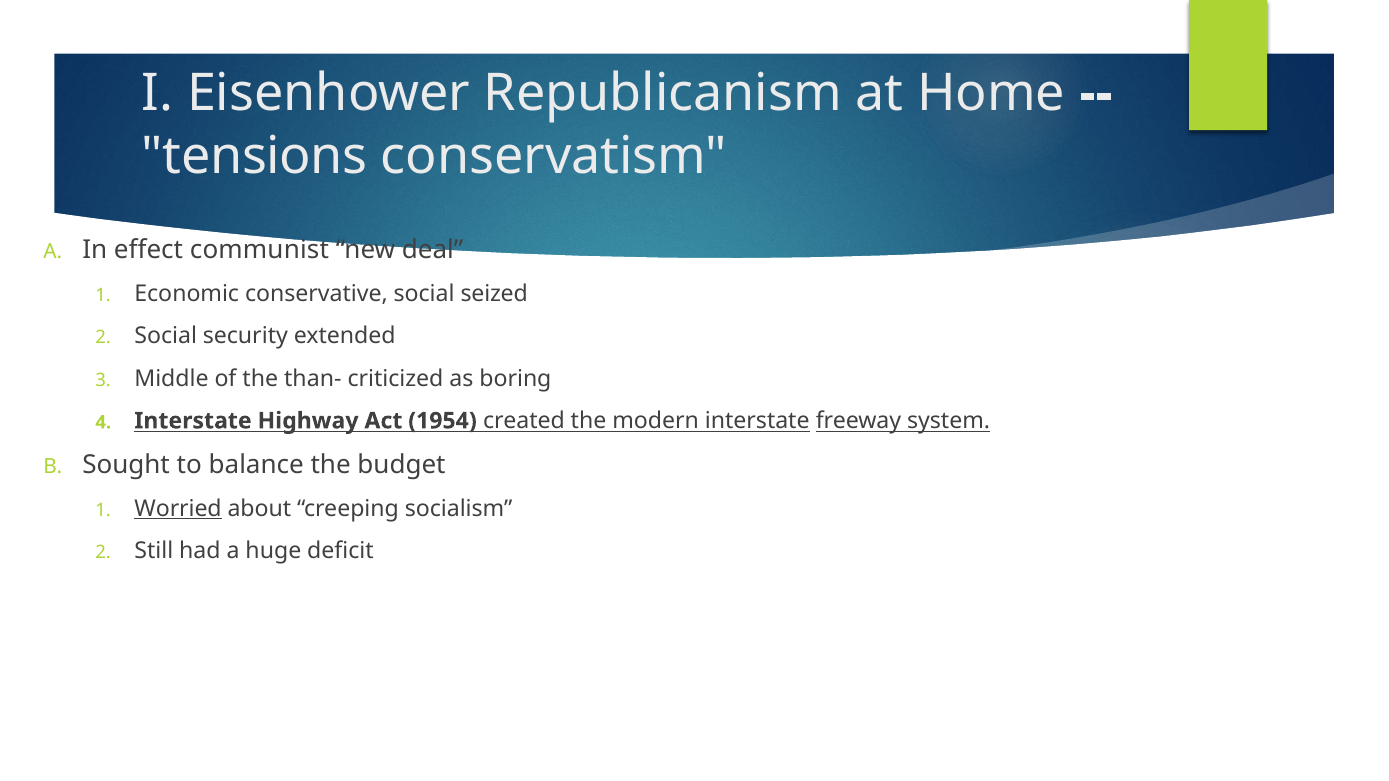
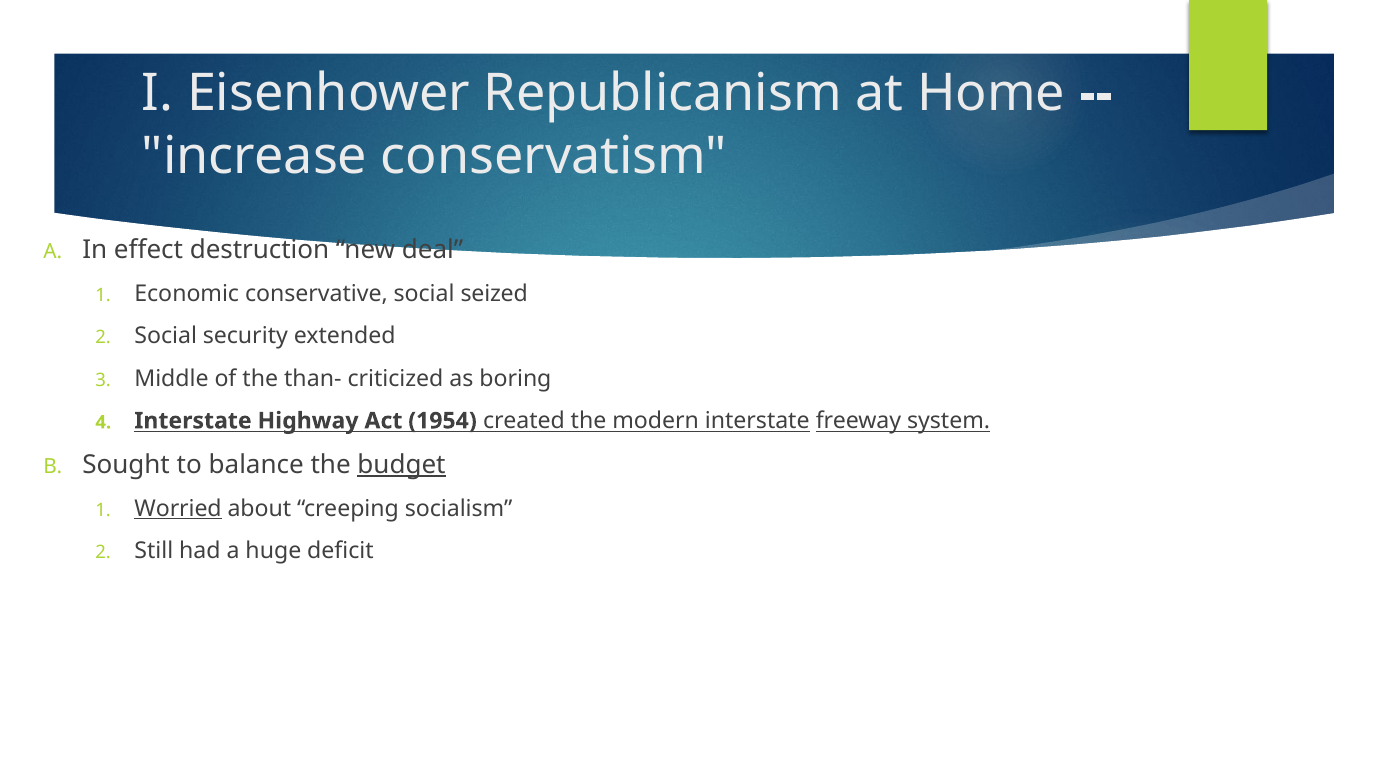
tensions: tensions -> increase
communist: communist -> destruction
budget underline: none -> present
